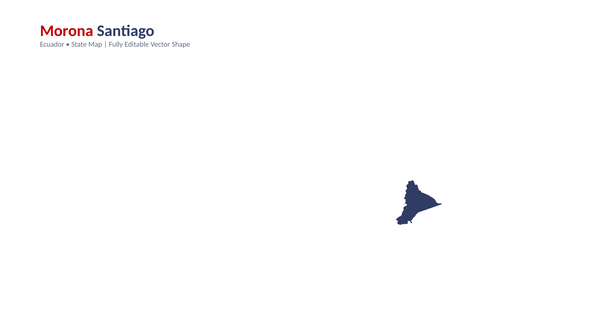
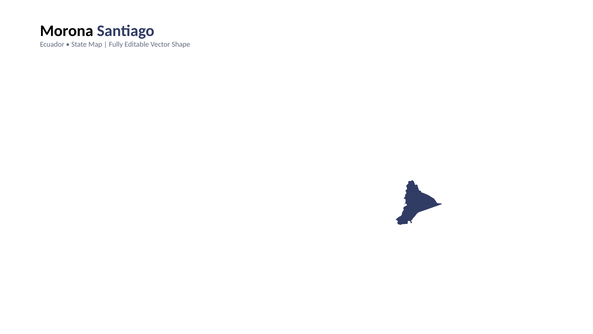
Morona colour: red -> black
